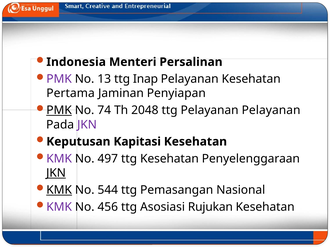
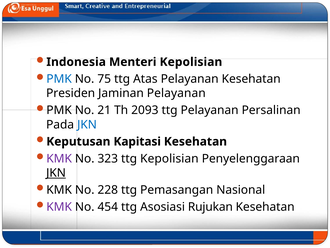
Menteri Persalinan: Persalinan -> Kepolisian
PMK at (59, 79) colour: purple -> blue
13: 13 -> 75
Inap: Inap -> Atas
Pertama: Pertama -> Presiden
Jaminan Penyiapan: Penyiapan -> Pelayanan
PMK at (59, 110) underline: present -> none
74: 74 -> 21
2048: 2048 -> 2093
Pelayanan Pelayanan: Pelayanan -> Persalinan
JKN at (87, 124) colour: purple -> blue
497: 497 -> 323
ttg Kesehatan: Kesehatan -> Kepolisian
KMK at (59, 190) underline: present -> none
544: 544 -> 228
456: 456 -> 454
